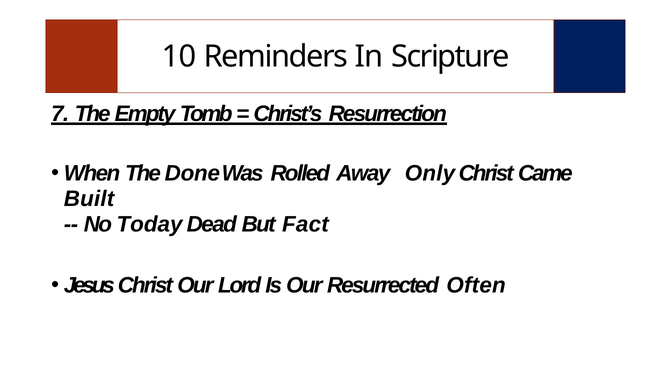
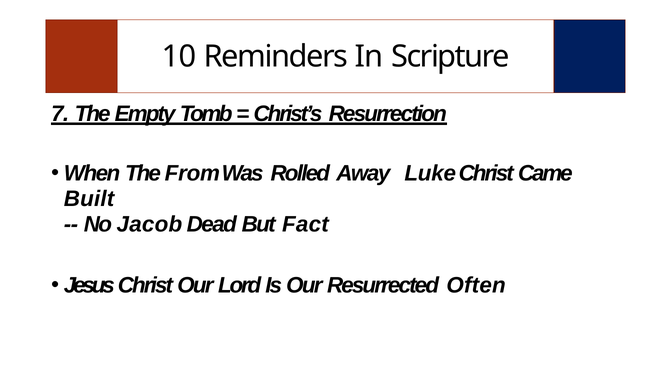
Done: Done -> From
Only: Only -> Luke
Today: Today -> Jacob
